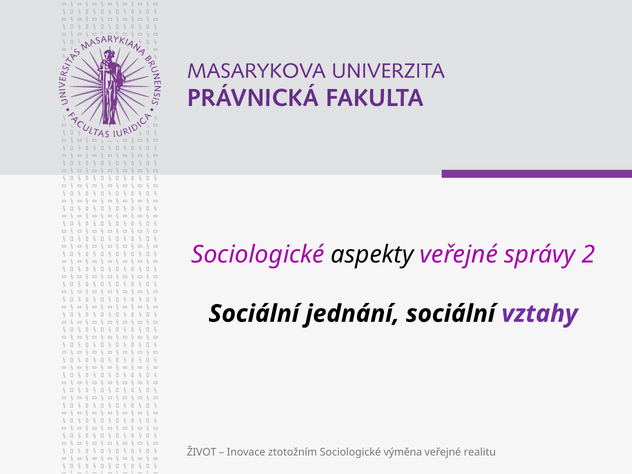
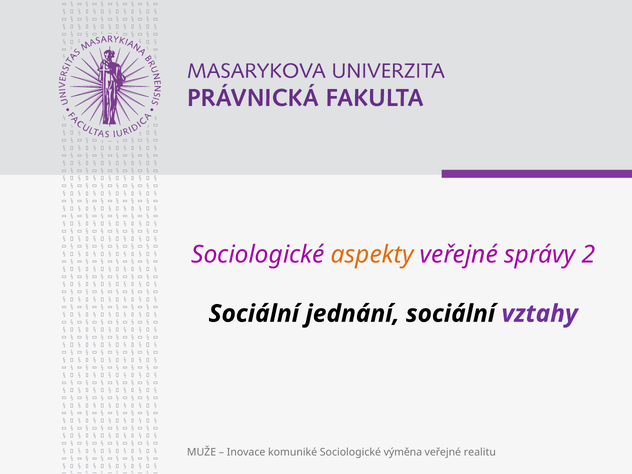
aspekty colour: black -> orange
ŽIVOT: ŽIVOT -> MUŽE
ztotožním: ztotožním -> komuniké
